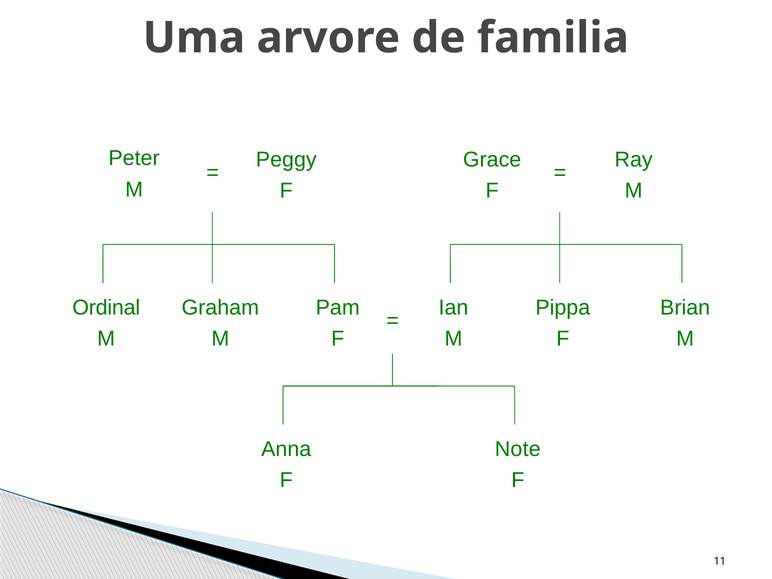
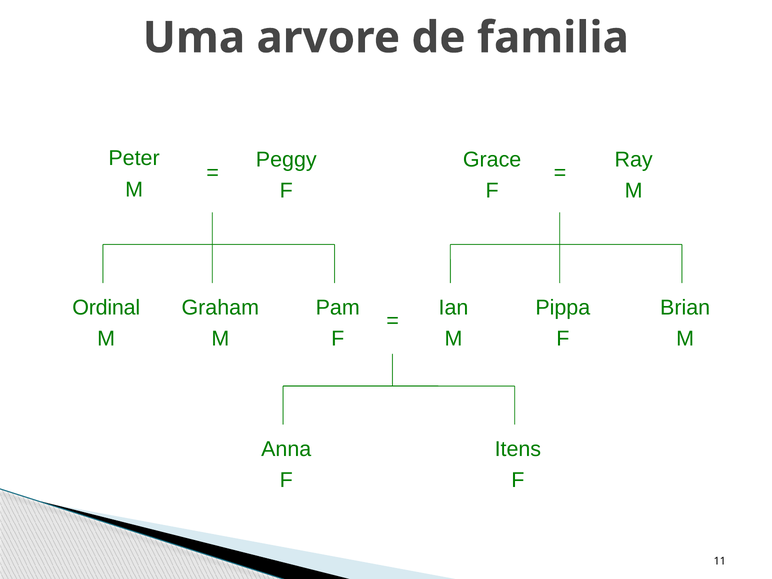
Note: Note -> Itens
